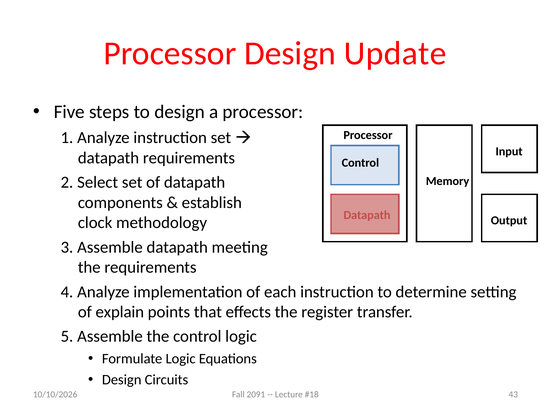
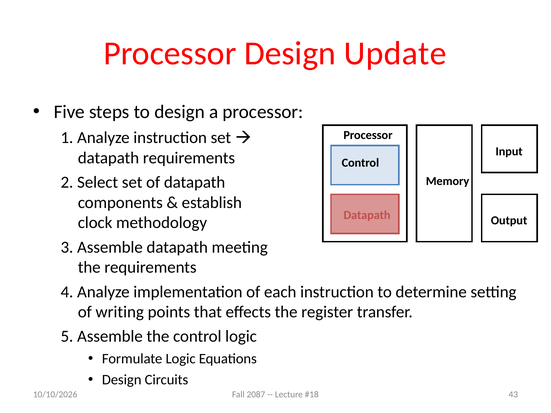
explain: explain -> writing
2091: 2091 -> 2087
